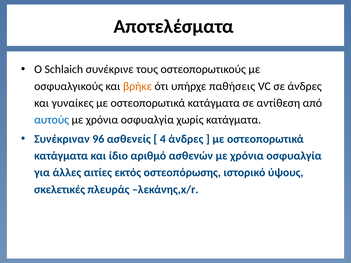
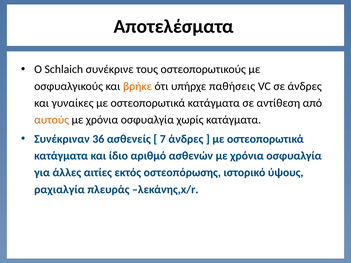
αυτούς colour: blue -> orange
96: 96 -> 36
4: 4 -> 7
σκελετικές: σκελετικές -> ραχιαλγία
